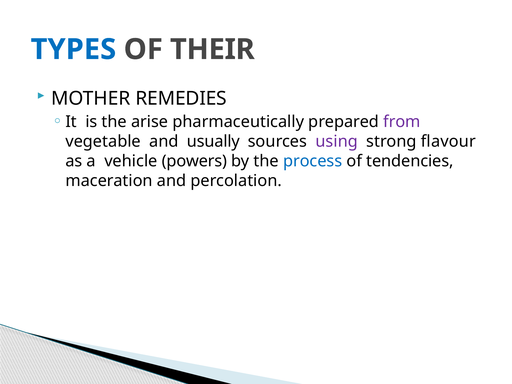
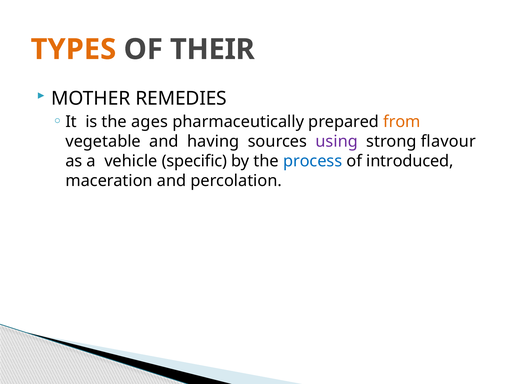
TYPES colour: blue -> orange
arise: arise -> ages
from colour: purple -> orange
usually: usually -> having
powers: powers -> specific
tendencies: tendencies -> introduced
